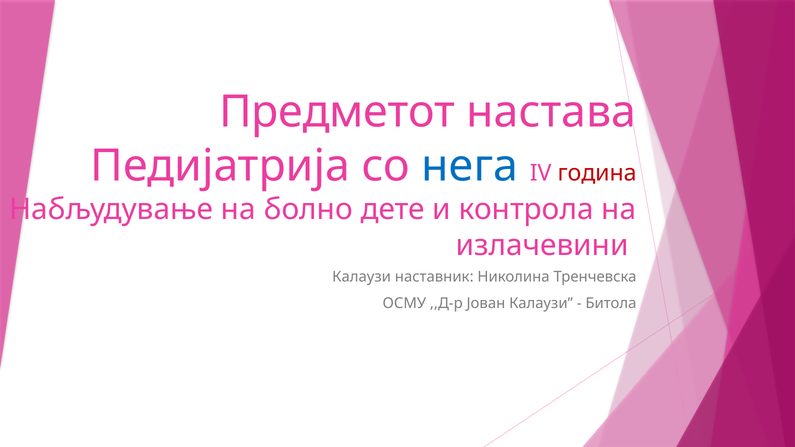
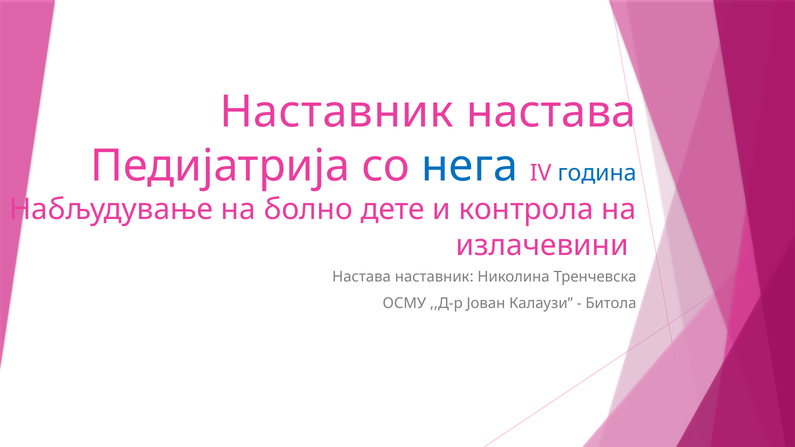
Предметот at (337, 112): Предметот -> Наставник
година colour: red -> blue
Калаузи at (362, 277): Калаузи -> Настава
